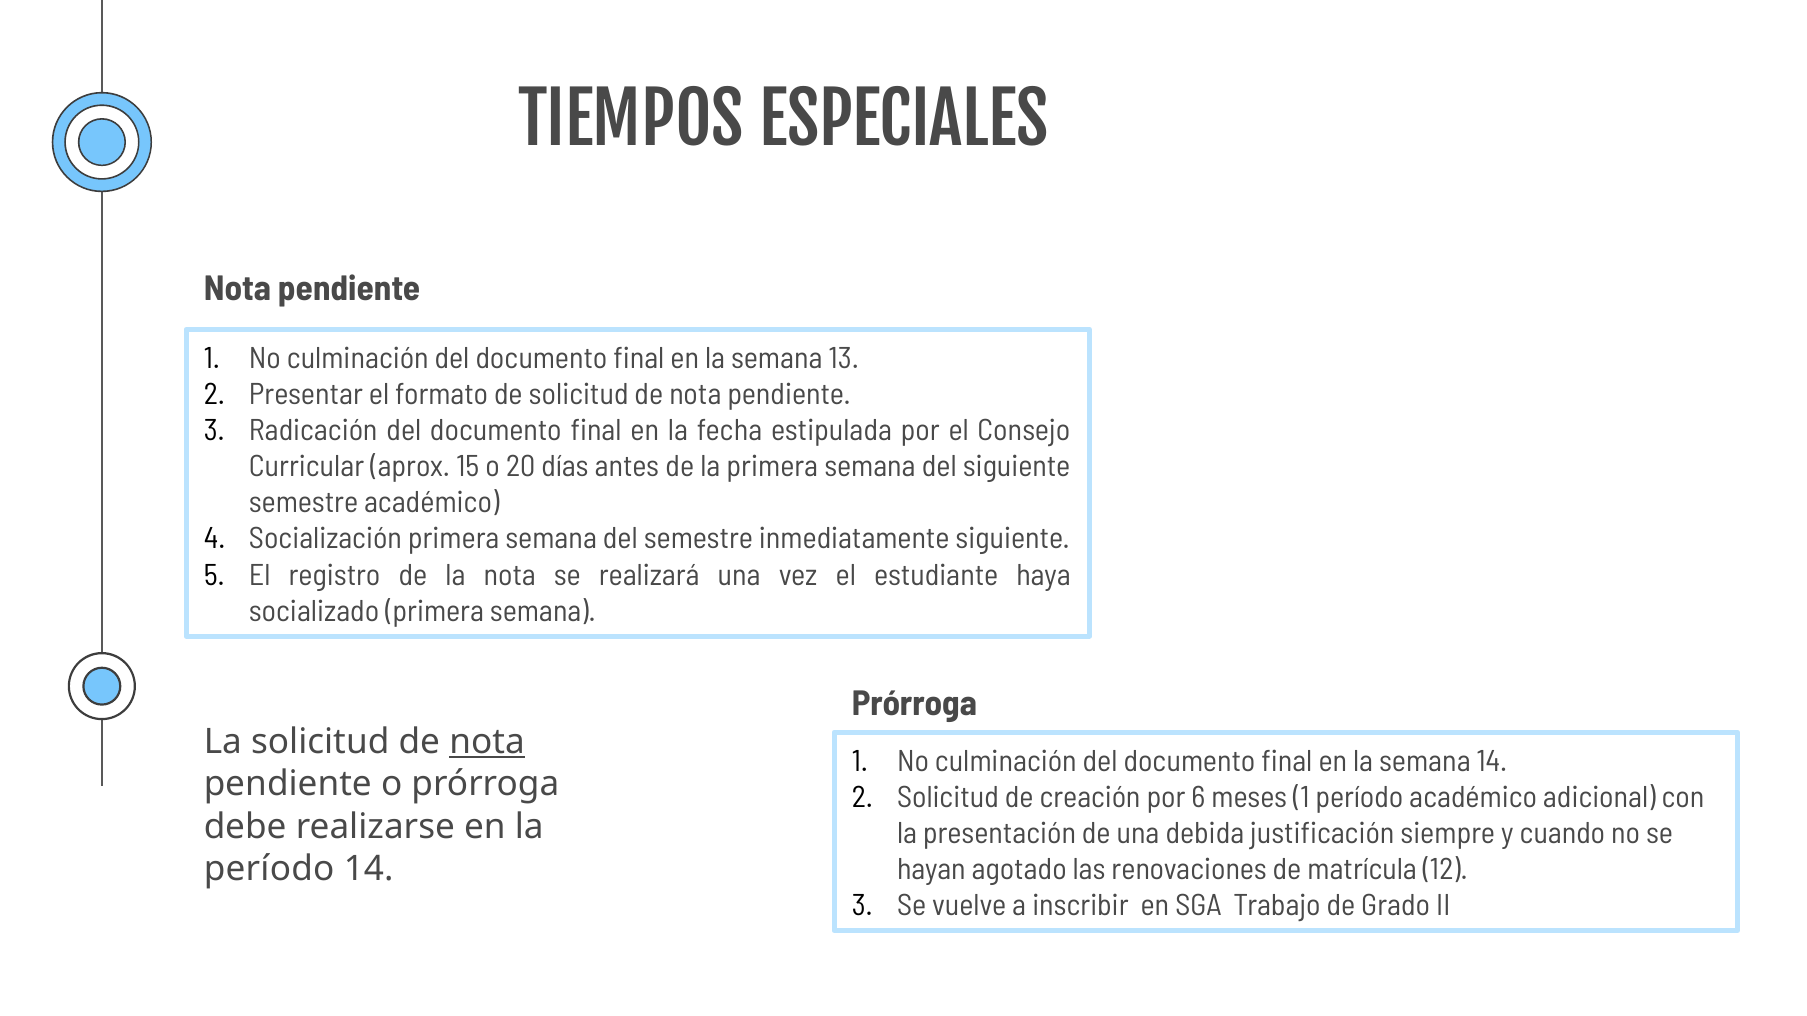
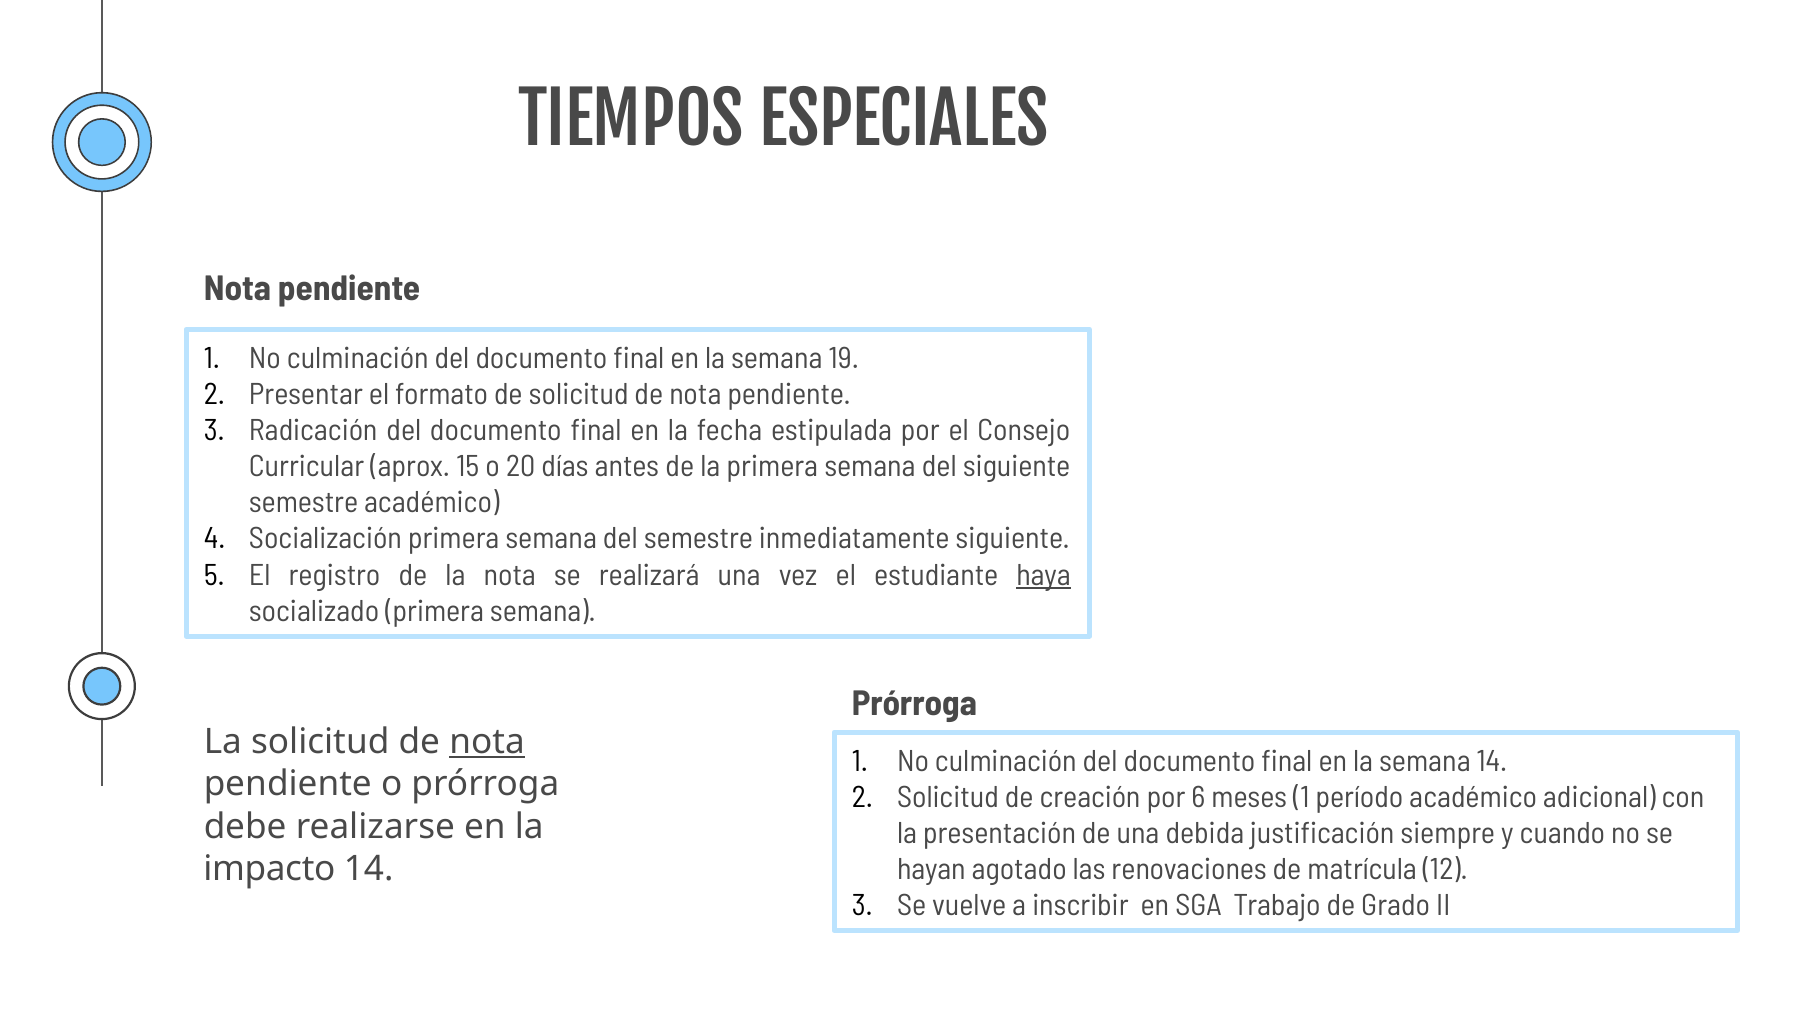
13: 13 -> 19
haya underline: none -> present
período at (269, 869): período -> impacto
